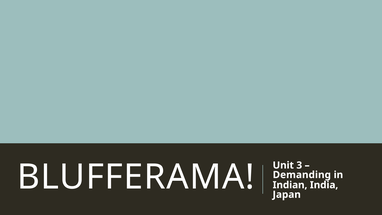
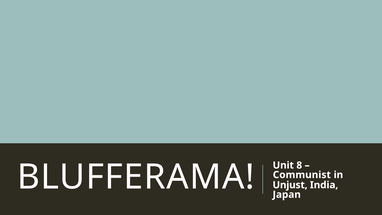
3: 3 -> 8
Demanding: Demanding -> Communist
Indian: Indian -> Unjust
